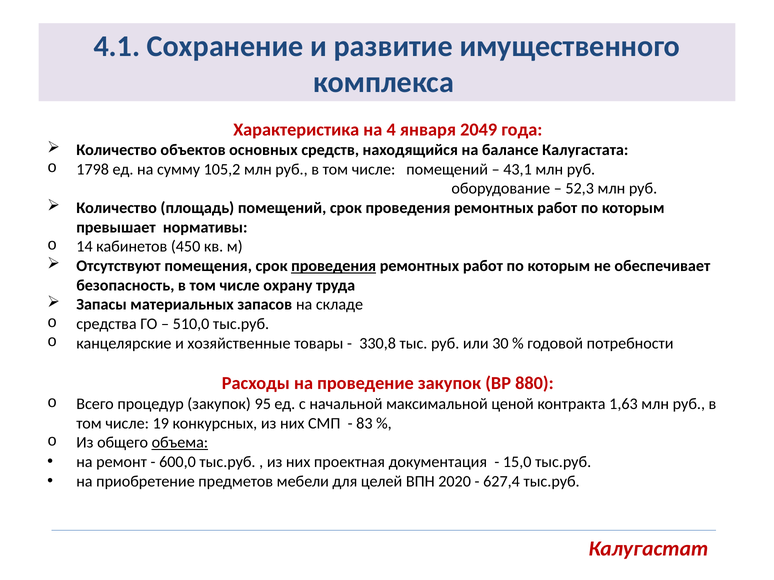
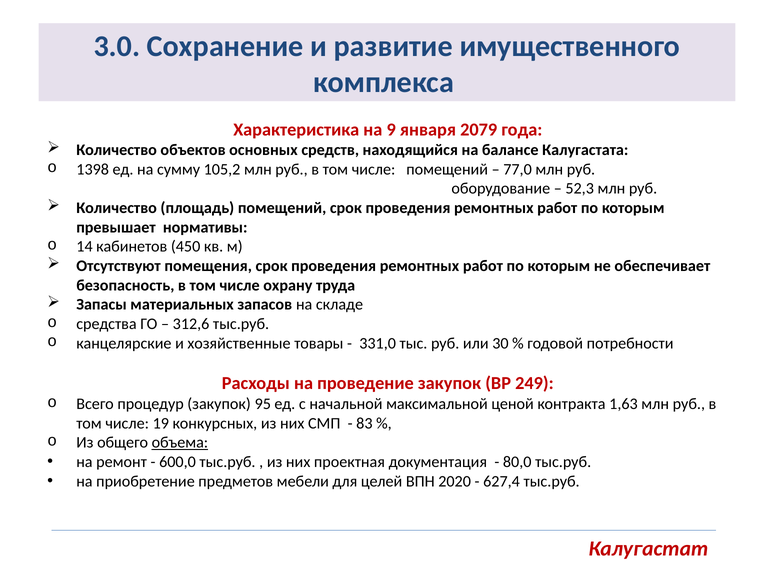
4.1: 4.1 -> 3.0
4: 4 -> 9
2049: 2049 -> 2079
1798: 1798 -> 1398
43,1: 43,1 -> 77,0
проведения at (334, 266) underline: present -> none
510,0: 510,0 -> 312,6
330,8: 330,8 -> 331,0
880: 880 -> 249
15,0: 15,0 -> 80,0
